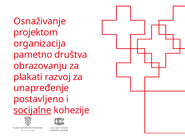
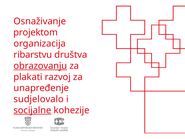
pametno: pametno -> ribarstvu
obrazovanju underline: none -> present
postavljeno: postavljeno -> sudjelovalo
